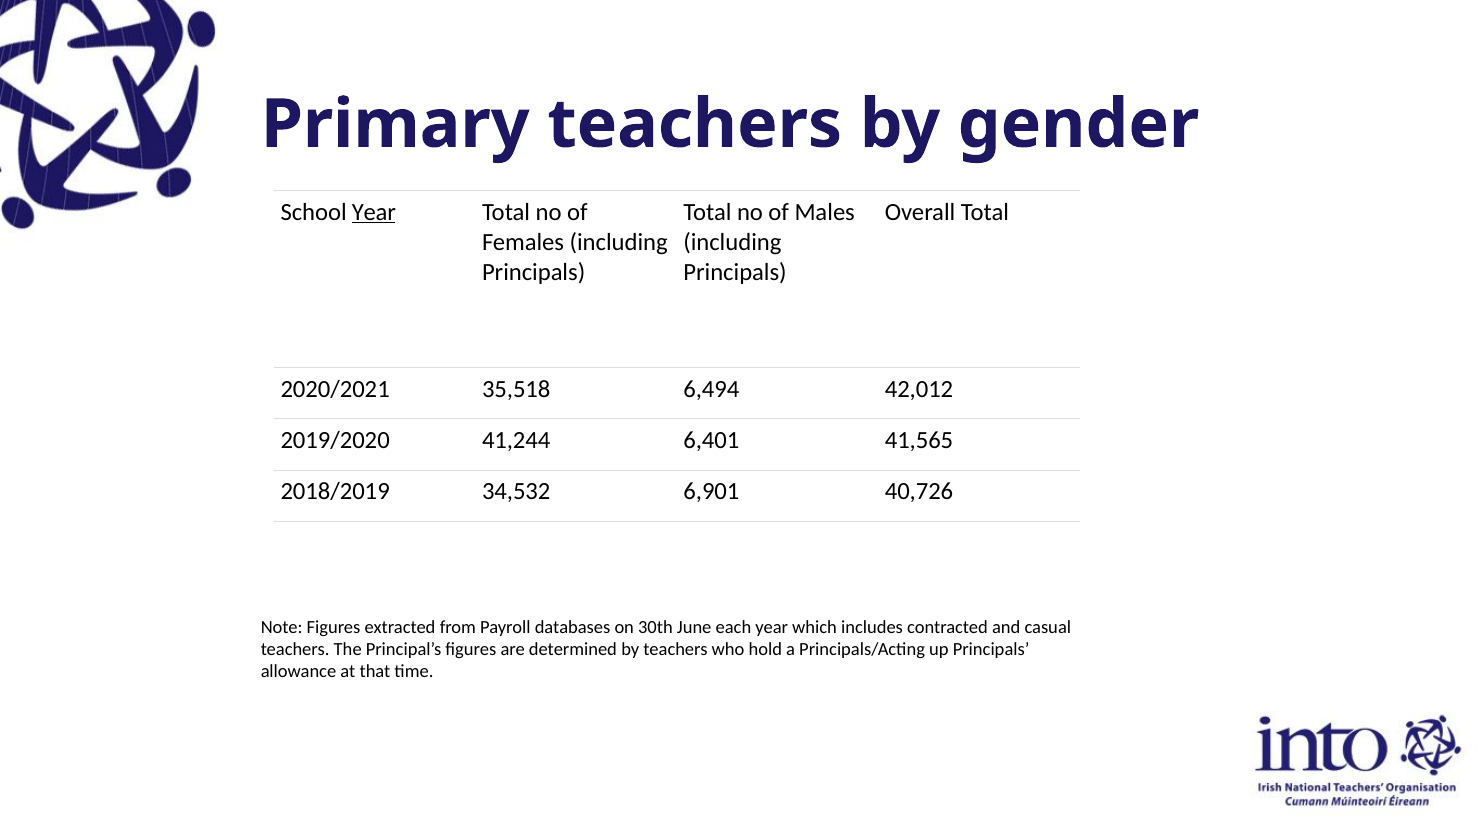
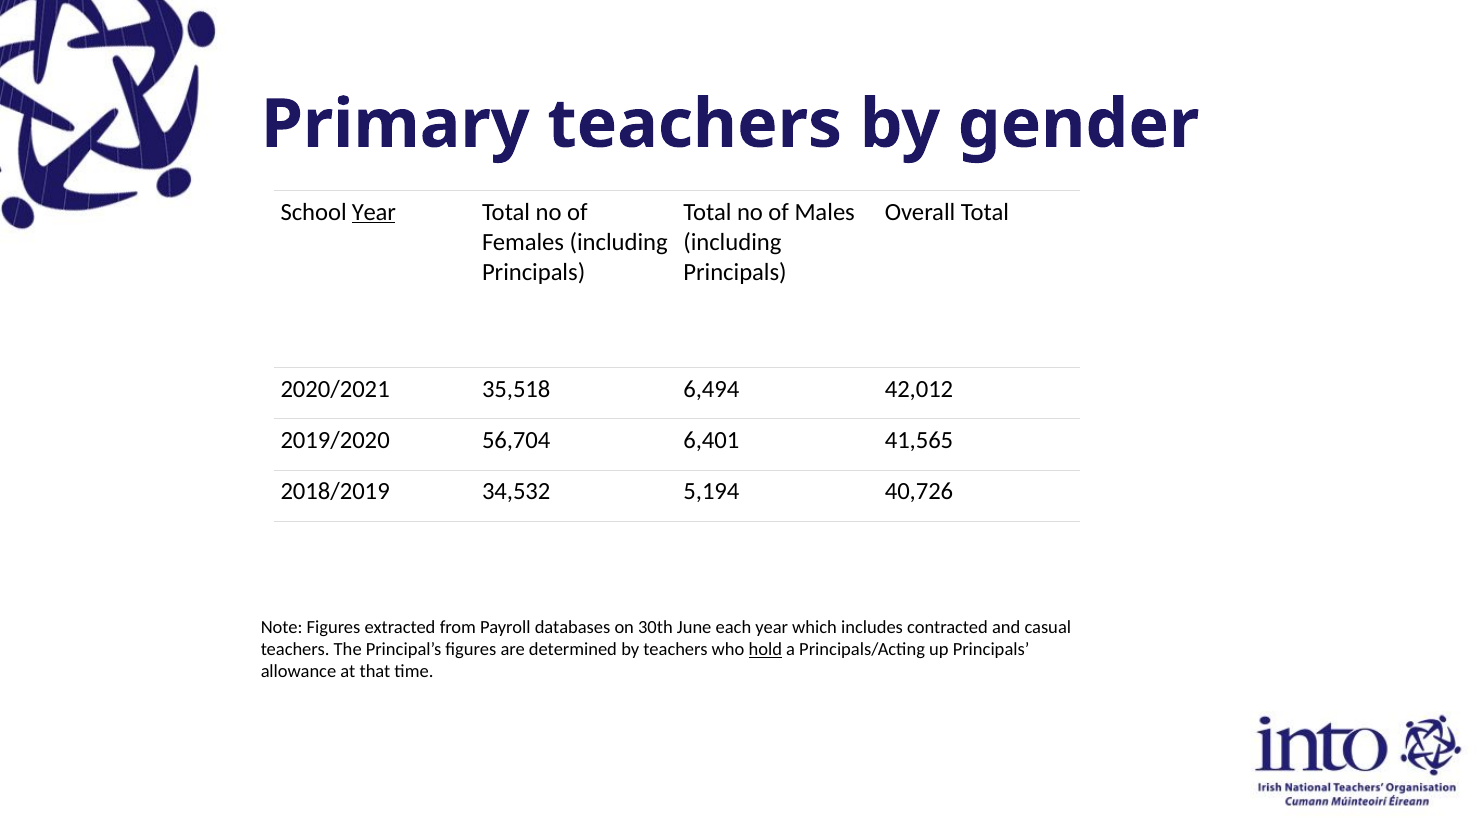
41,244: 41,244 -> 56,704
6,901: 6,901 -> 5,194
hold underline: none -> present
